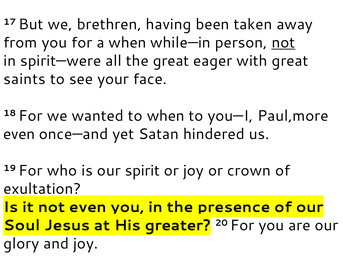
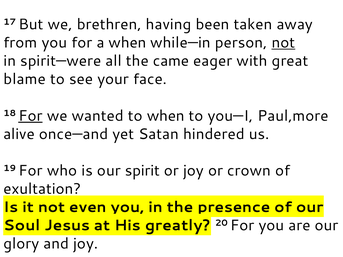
the great: great -> came
saints: saints -> blame
For at (30, 116) underline: none -> present
even at (19, 134): even -> alive
greater: greater -> greatly
